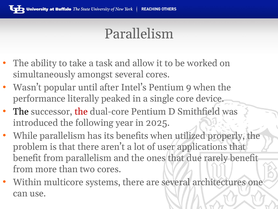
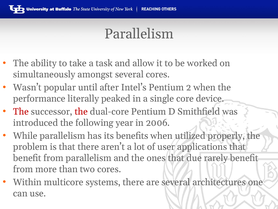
9: 9 -> 2
The at (21, 111) colour: black -> red
2025: 2025 -> 2006
